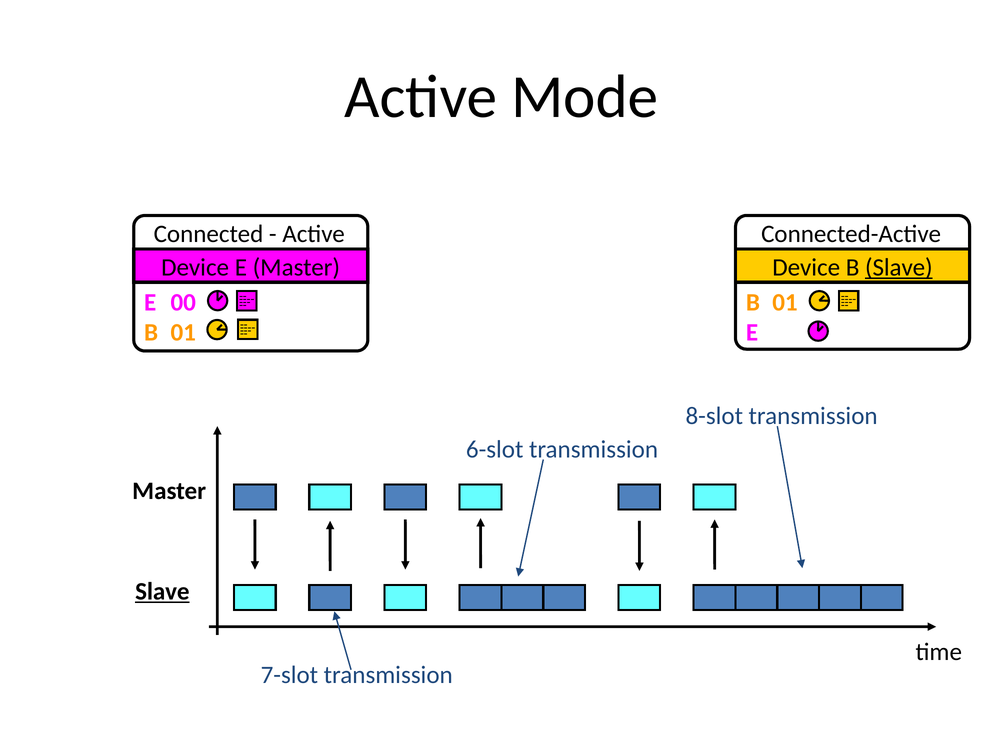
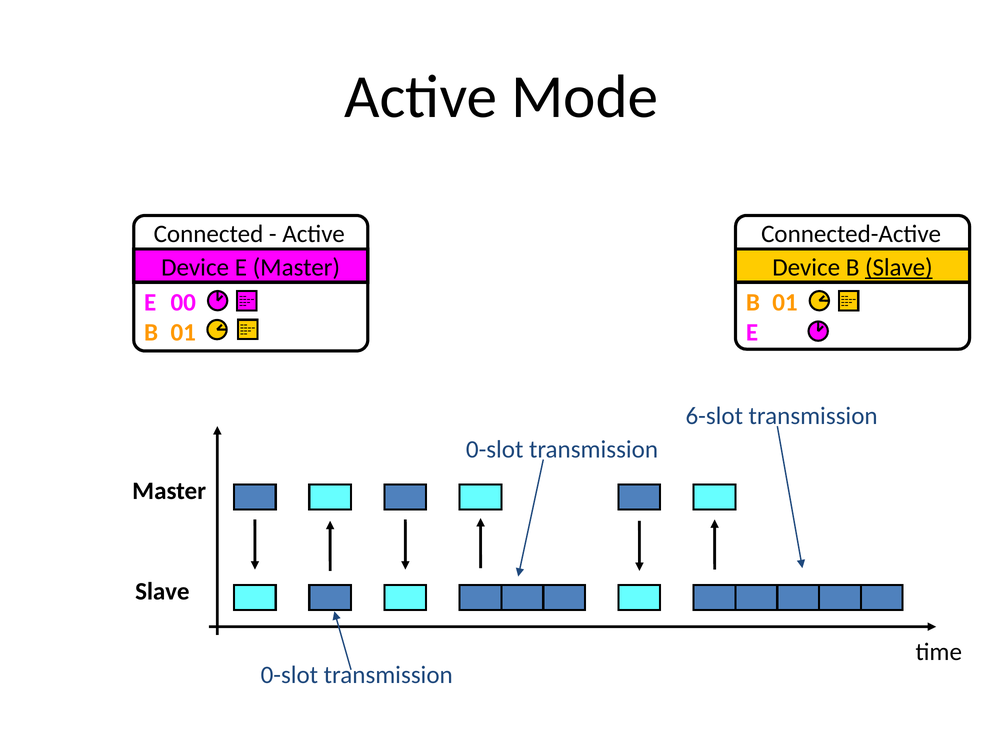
8-slot: 8-slot -> 6-slot
6-slot at (495, 450): 6-slot -> 0-slot
Slave at (162, 592) underline: present -> none
7-slot at (289, 675): 7-slot -> 0-slot
